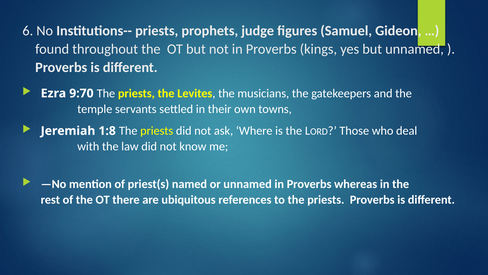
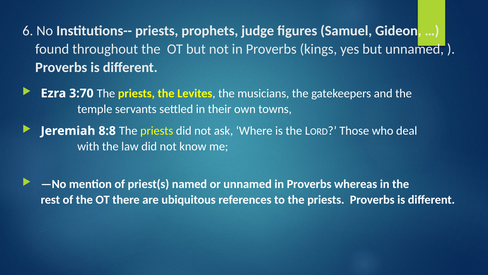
9:70: 9:70 -> 3:70
1:8: 1:8 -> 8:8
